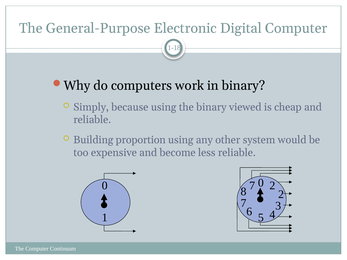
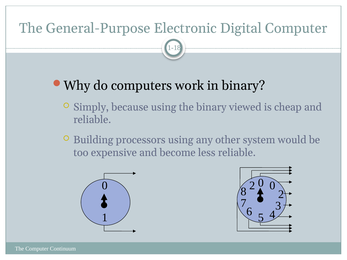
proportion: proportion -> processors
2 at (272, 186): 2 -> 0
8 7: 7 -> 2
